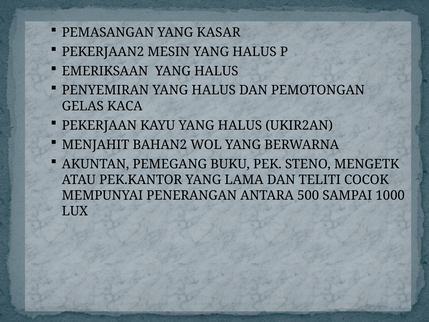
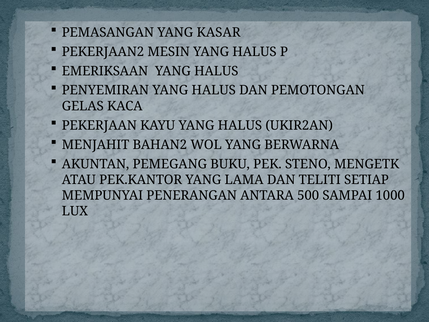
COCOK: COCOK -> SETIAP
